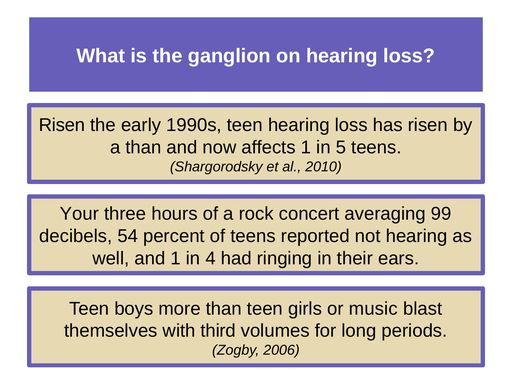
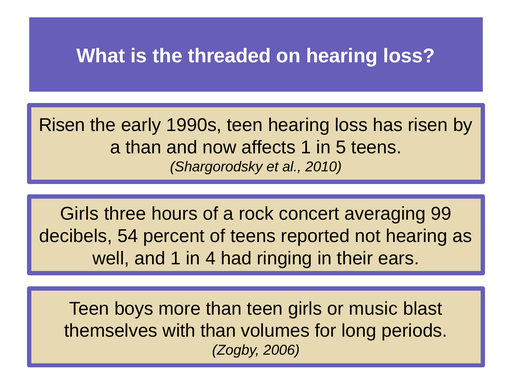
ganglion: ganglion -> threaded
Your at (79, 214): Your -> Girls
with third: third -> than
